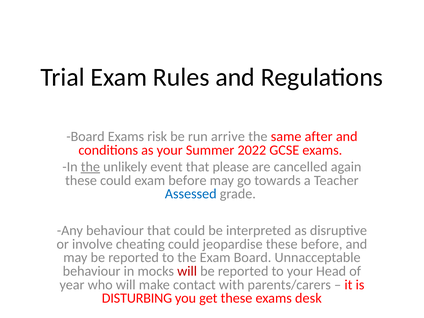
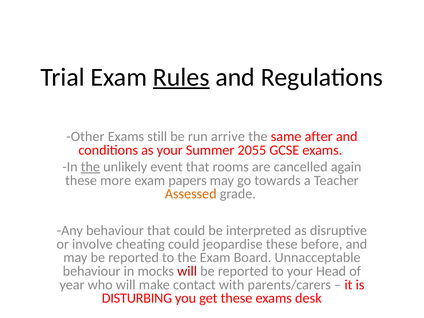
Rules underline: none -> present
Board at (85, 137): Board -> Other
risk: risk -> still
2022: 2022 -> 2055
please: please -> rooms
these could: could -> more
exam before: before -> papers
Assessed colour: blue -> orange
